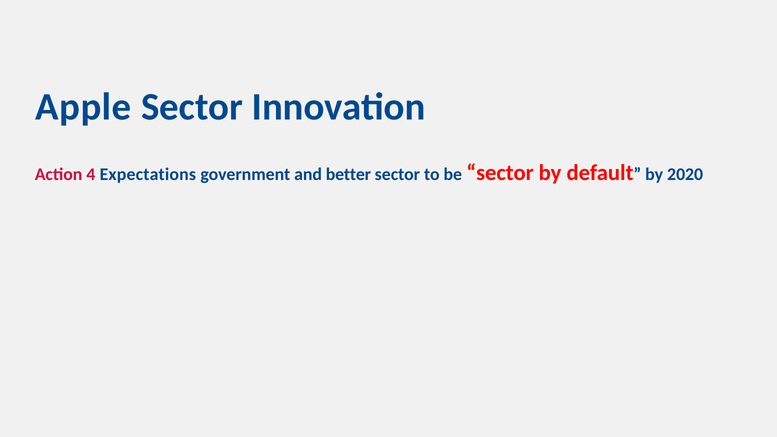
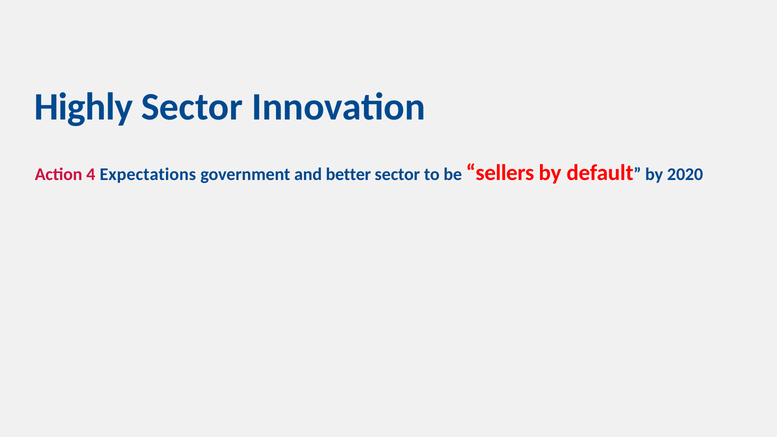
Apple: Apple -> Highly
be sector: sector -> sellers
